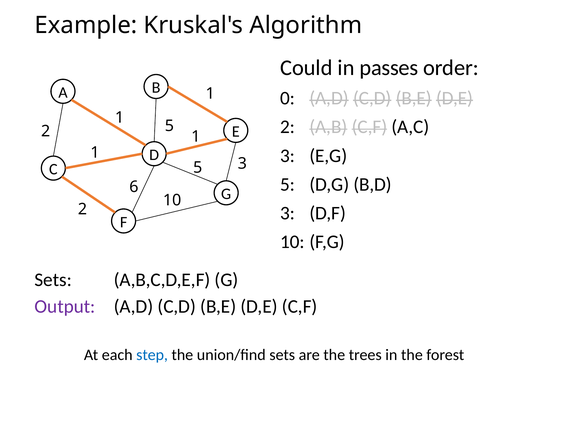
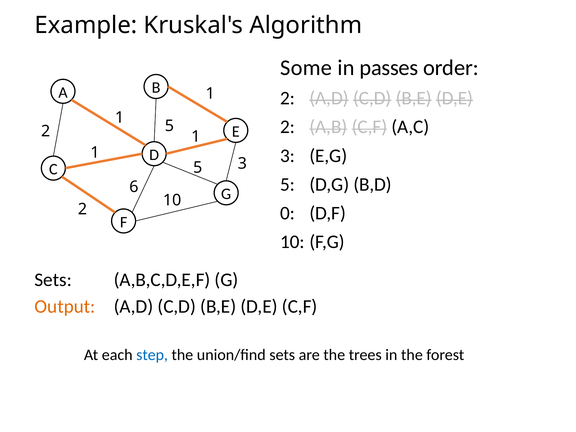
Could: Could -> Some
0 at (287, 98): 0 -> 2
3 at (287, 213): 3 -> 0
Output colour: purple -> orange
